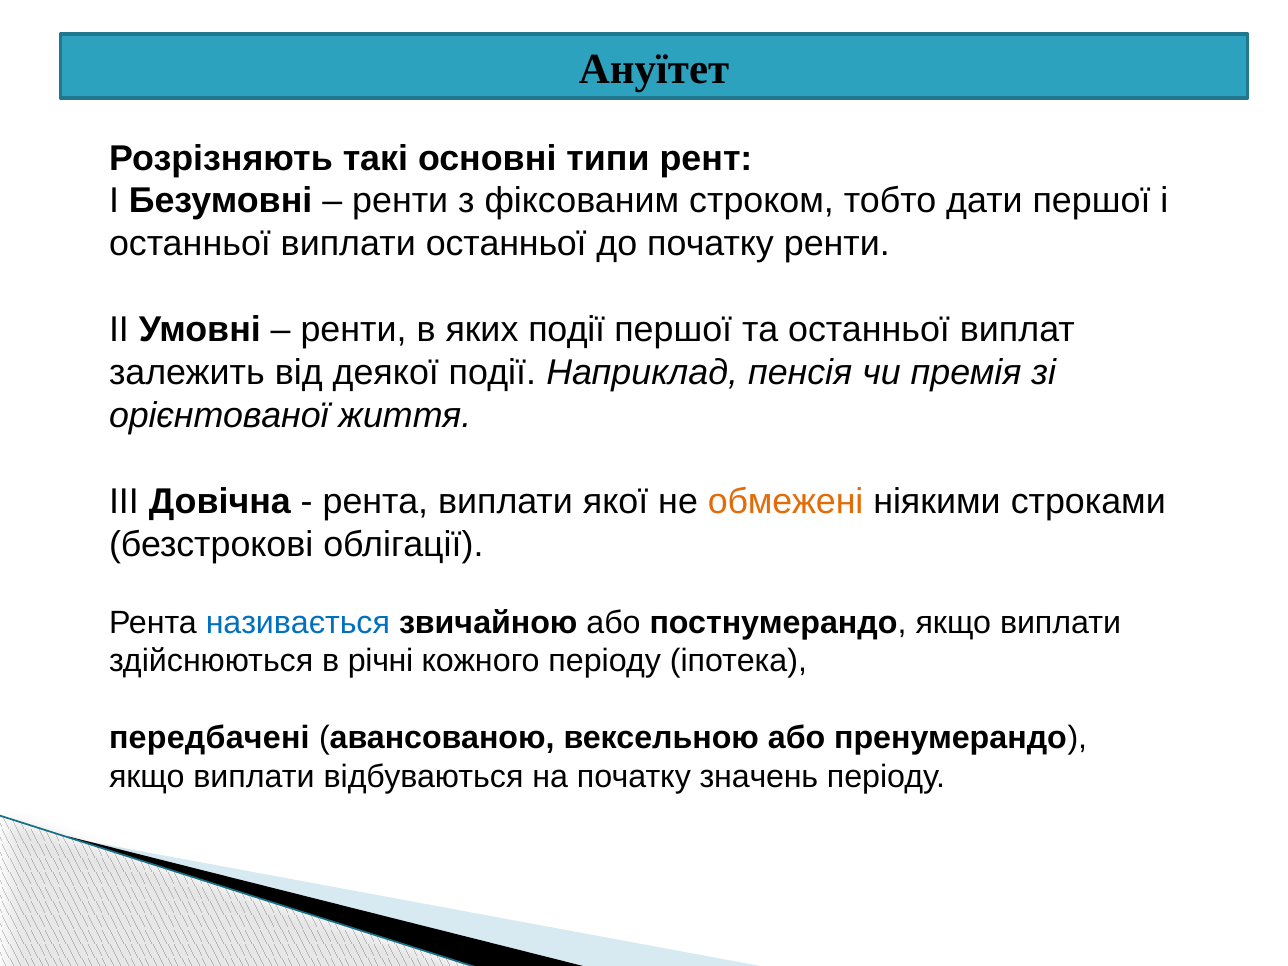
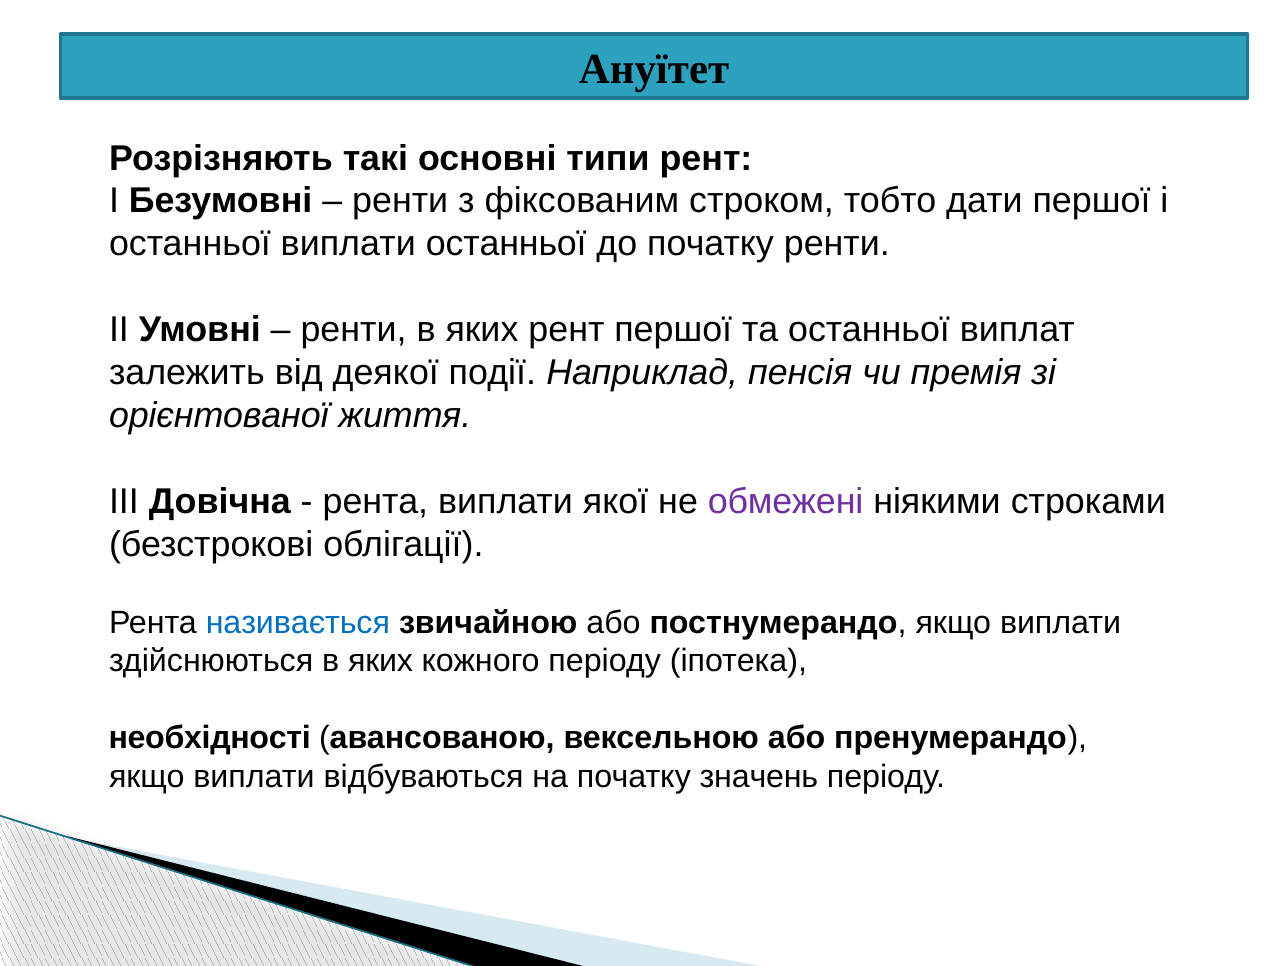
яких події: події -> рент
обмежені colour: orange -> purple
здійснюються в річні: річні -> яких
передбачені: передбачені -> необхідності
